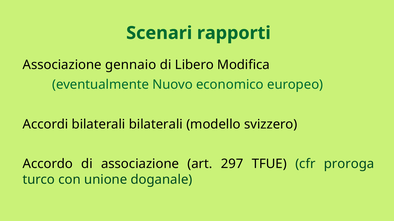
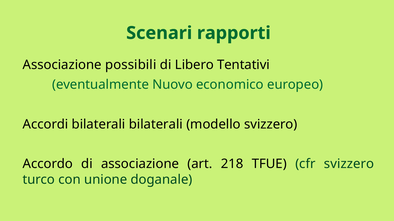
gennaio: gennaio -> possibili
Modifica: Modifica -> Tentativi
297: 297 -> 218
cfr proroga: proroga -> svizzero
